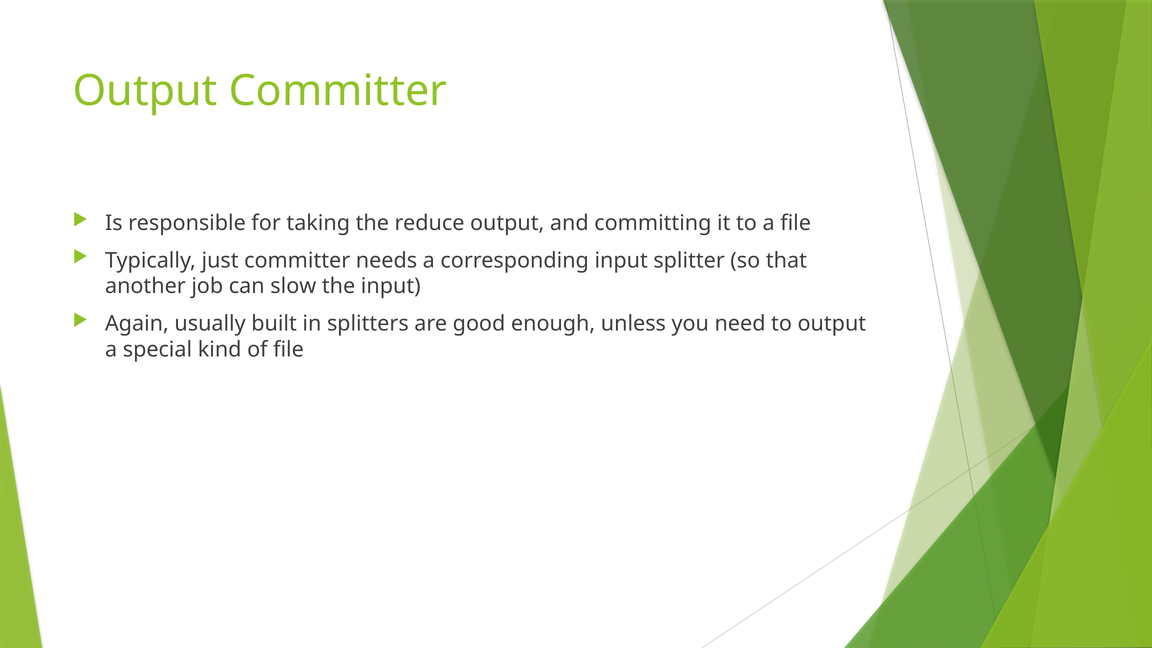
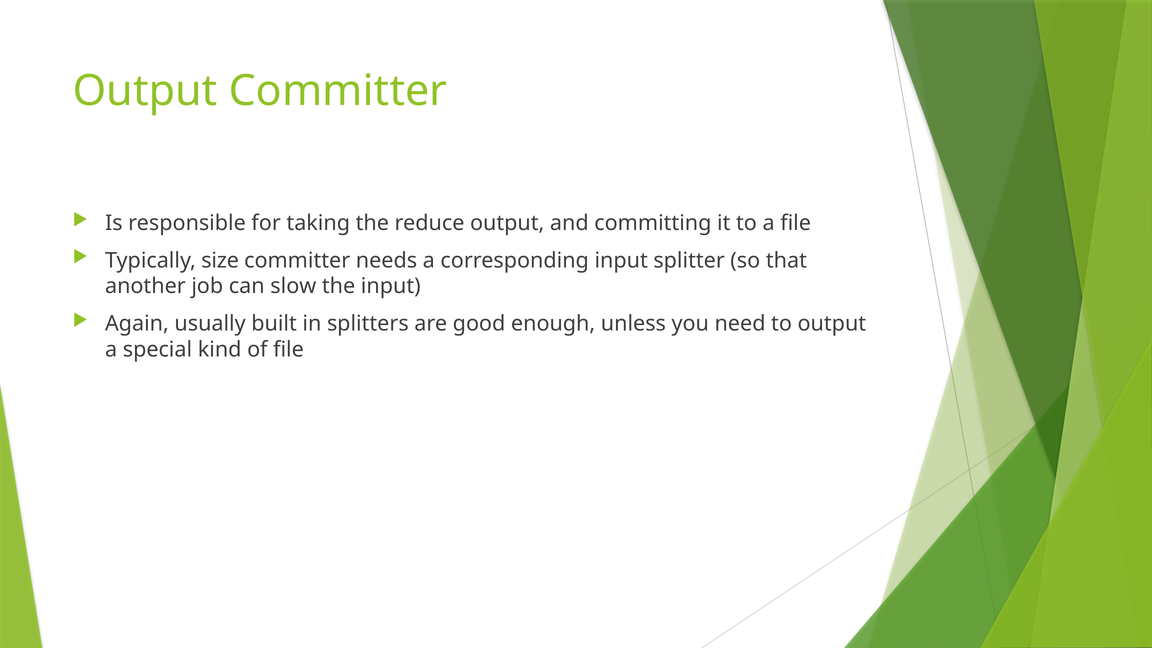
just: just -> size
